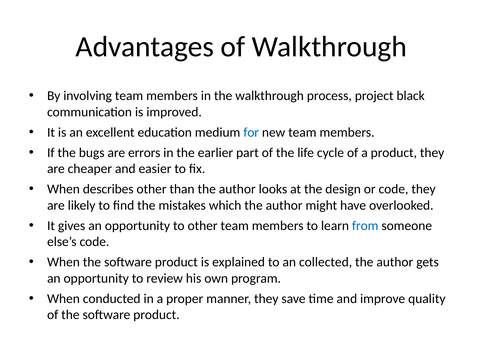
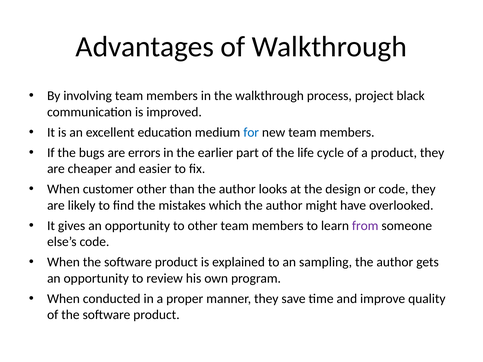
describes: describes -> customer
from colour: blue -> purple
collected: collected -> sampling
